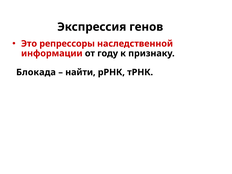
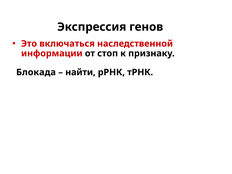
репрессоры: репрессоры -> включаться
году: году -> стоп
